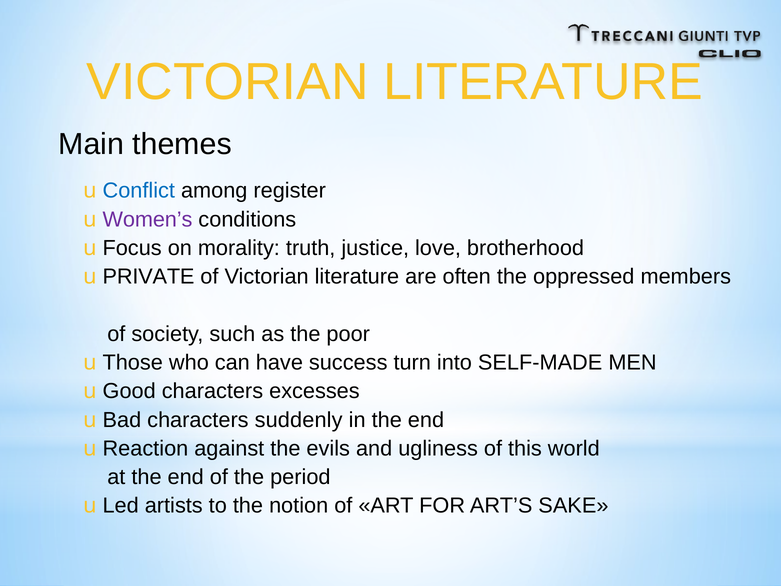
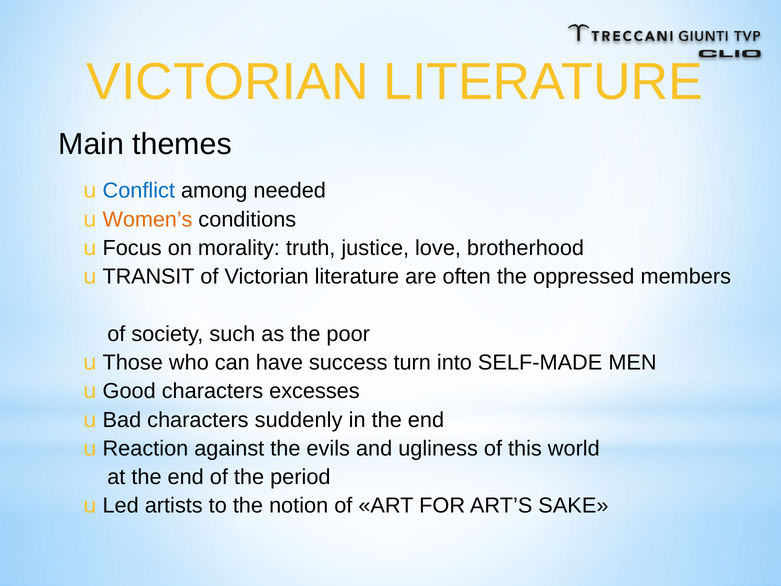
register: register -> needed
Women’s colour: purple -> orange
PRIVATE: PRIVATE -> TRANSIT
